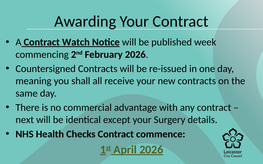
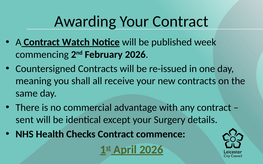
next: next -> sent
